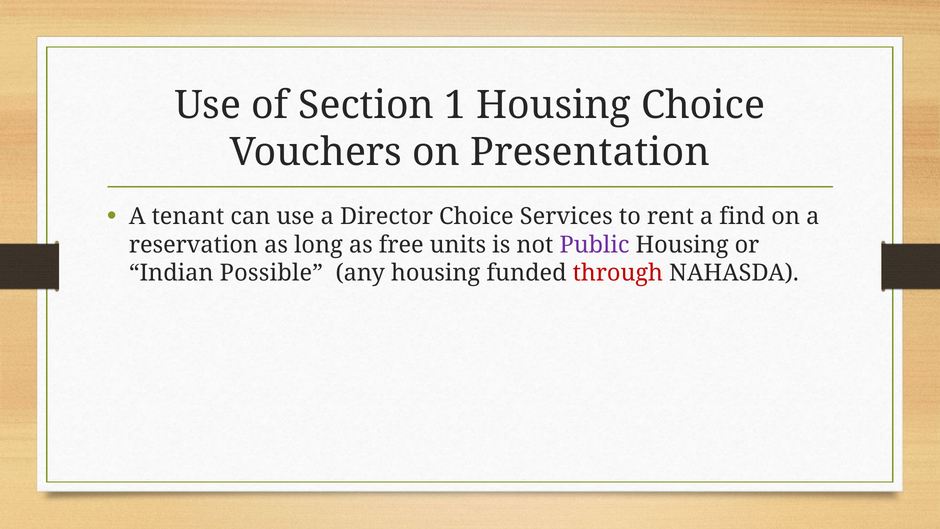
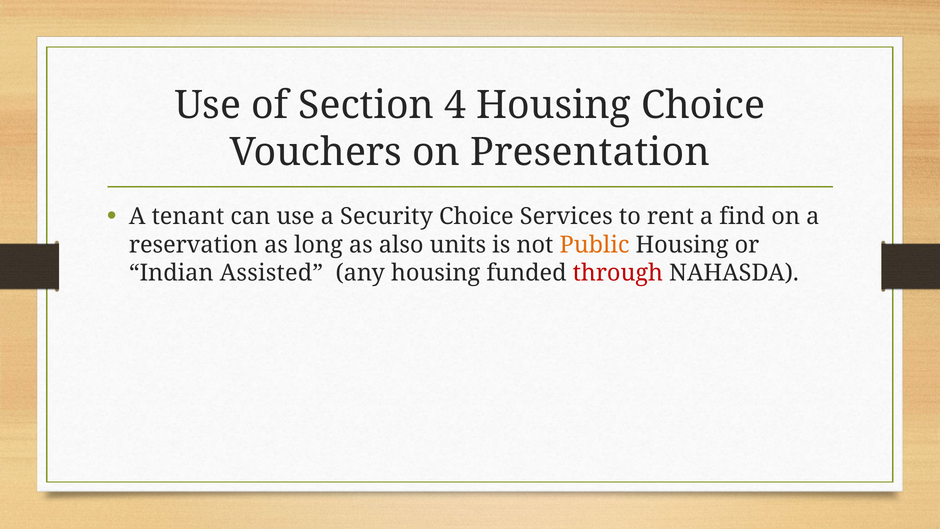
1: 1 -> 4
Director: Director -> Security
free: free -> also
Public colour: purple -> orange
Possible: Possible -> Assisted
